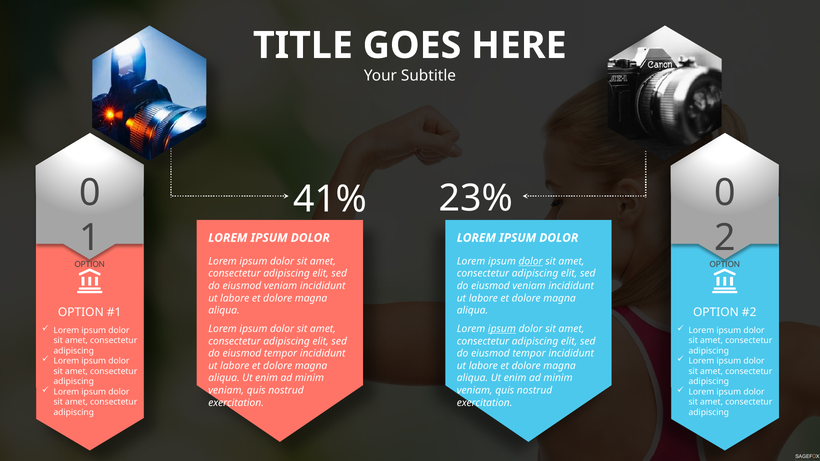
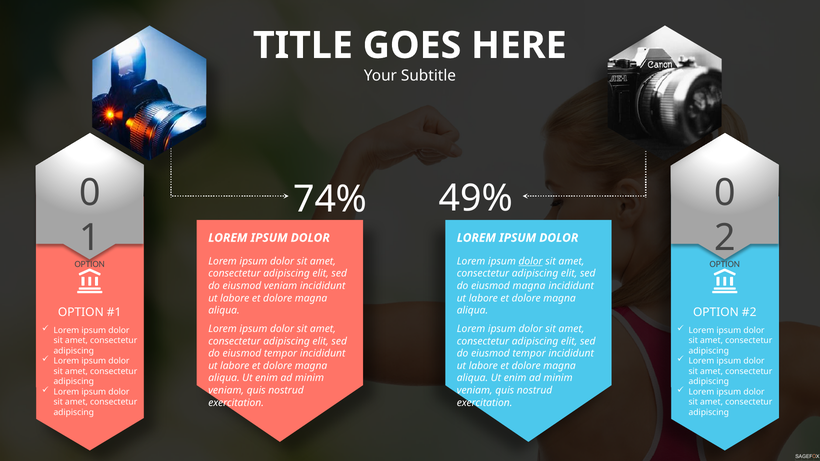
23%: 23% -> 49%
41%: 41% -> 74%
veniam at (529, 286): veniam -> magna
ipsum at (502, 329) underline: present -> none
